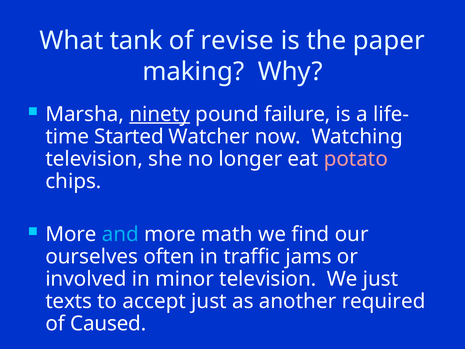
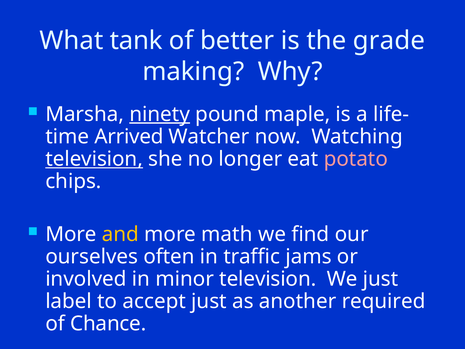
revise: revise -> better
paper: paper -> grade
failure: failure -> maple
Started: Started -> Arrived
television at (94, 159) underline: none -> present
and colour: light blue -> yellow
texts: texts -> label
Caused: Caused -> Chance
